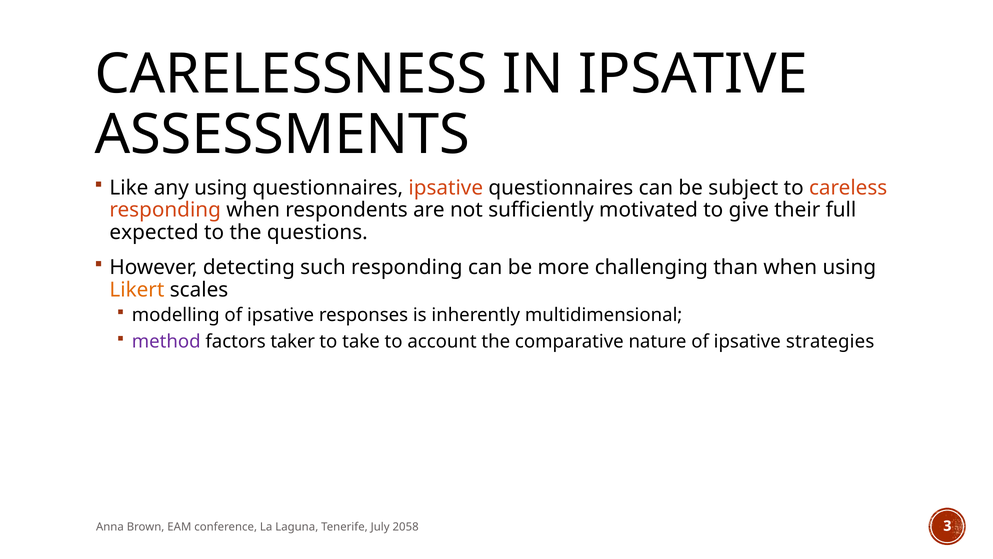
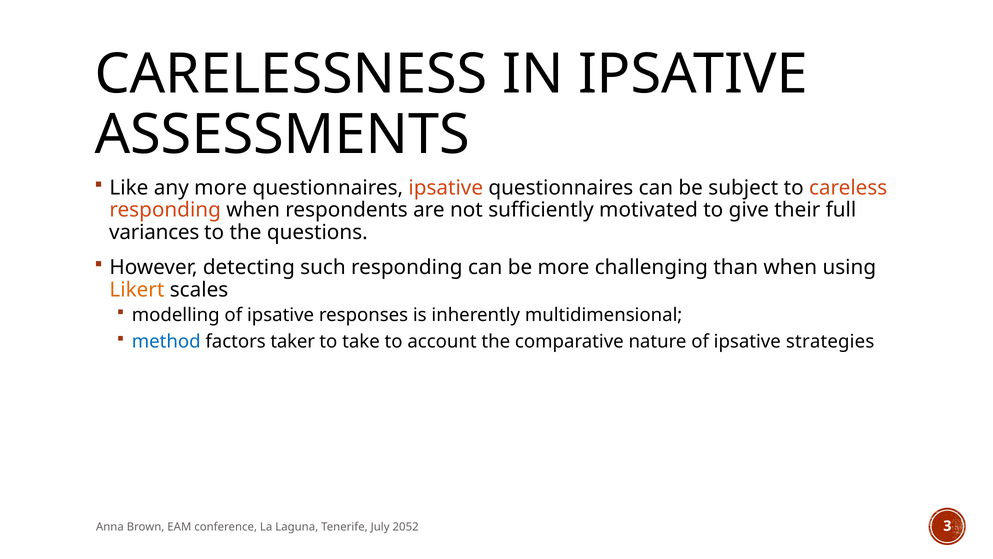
any using: using -> more
expected: expected -> variances
method colour: purple -> blue
2058: 2058 -> 2052
